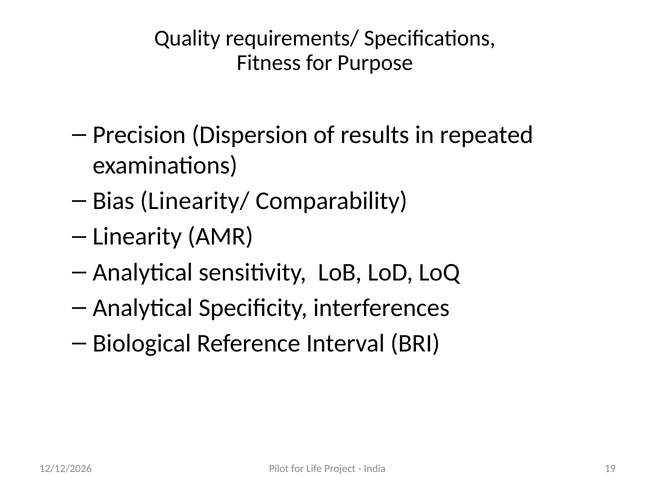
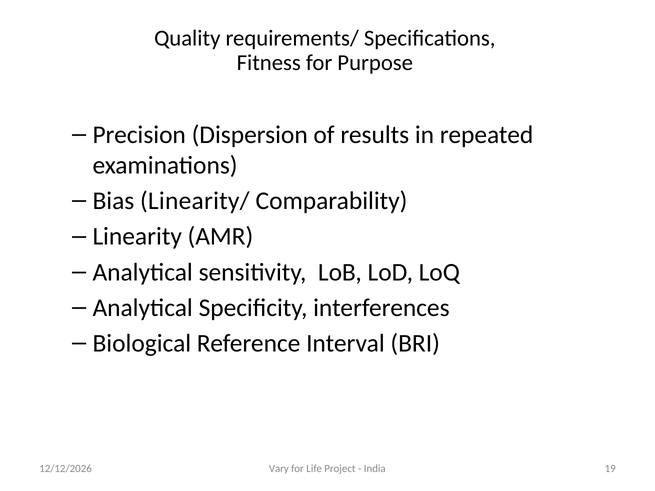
Pilot: Pilot -> Vary
